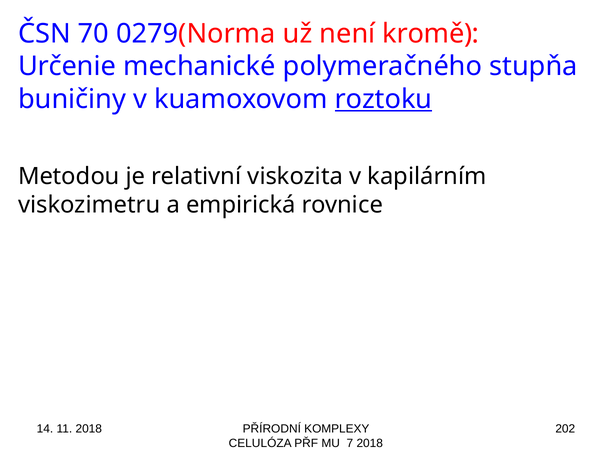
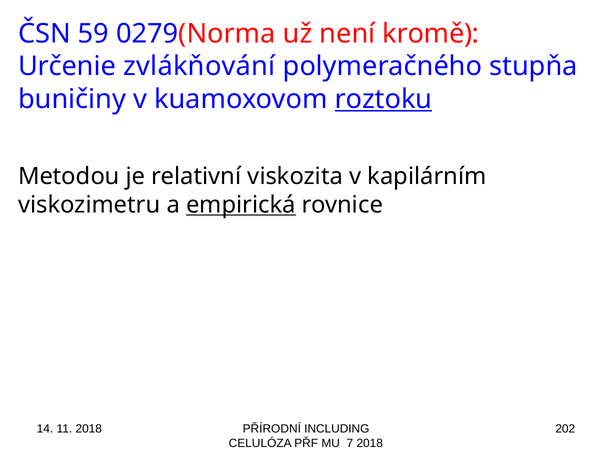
70: 70 -> 59
mechanické: mechanické -> zvlákňování
empirická underline: none -> present
KOMPLEXY: KOMPLEXY -> INCLUDING
